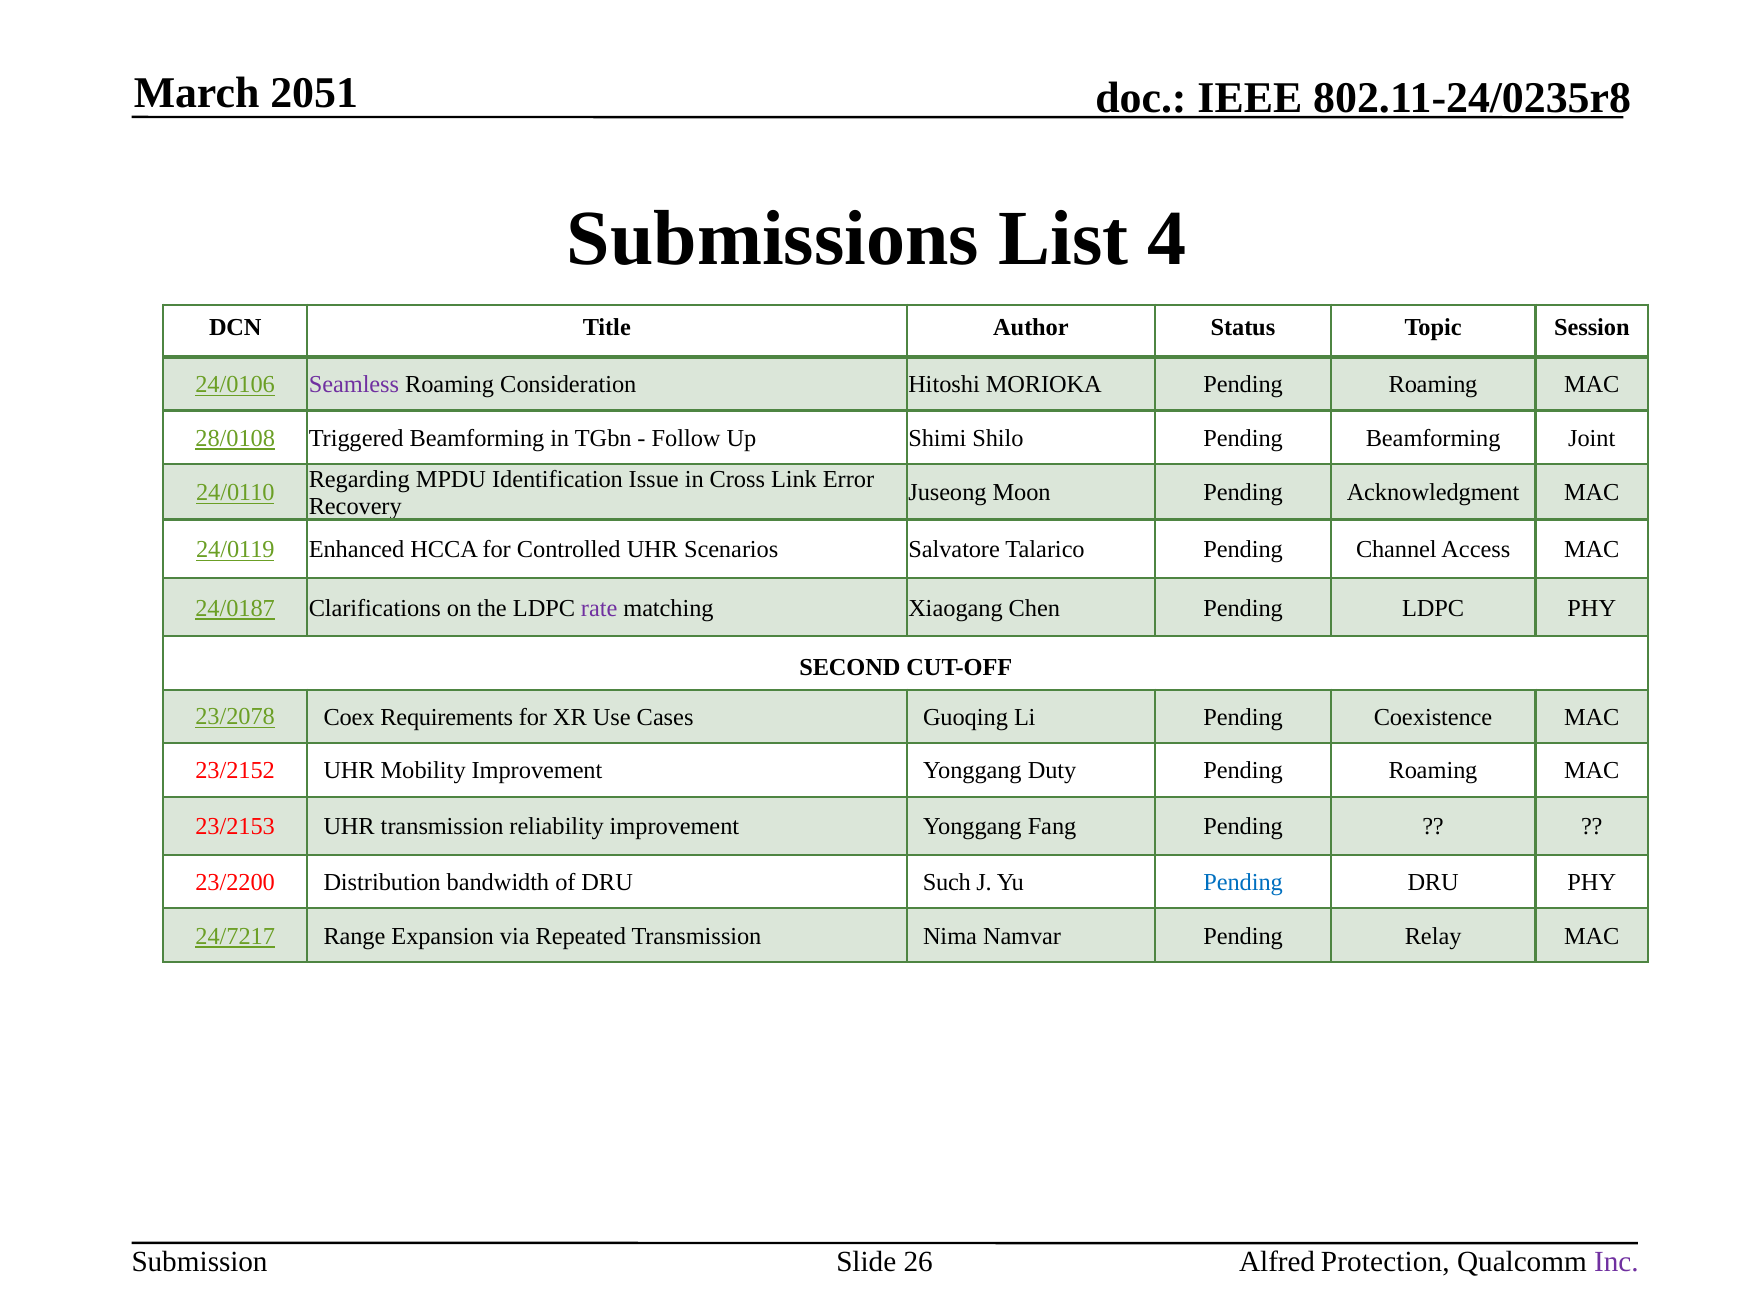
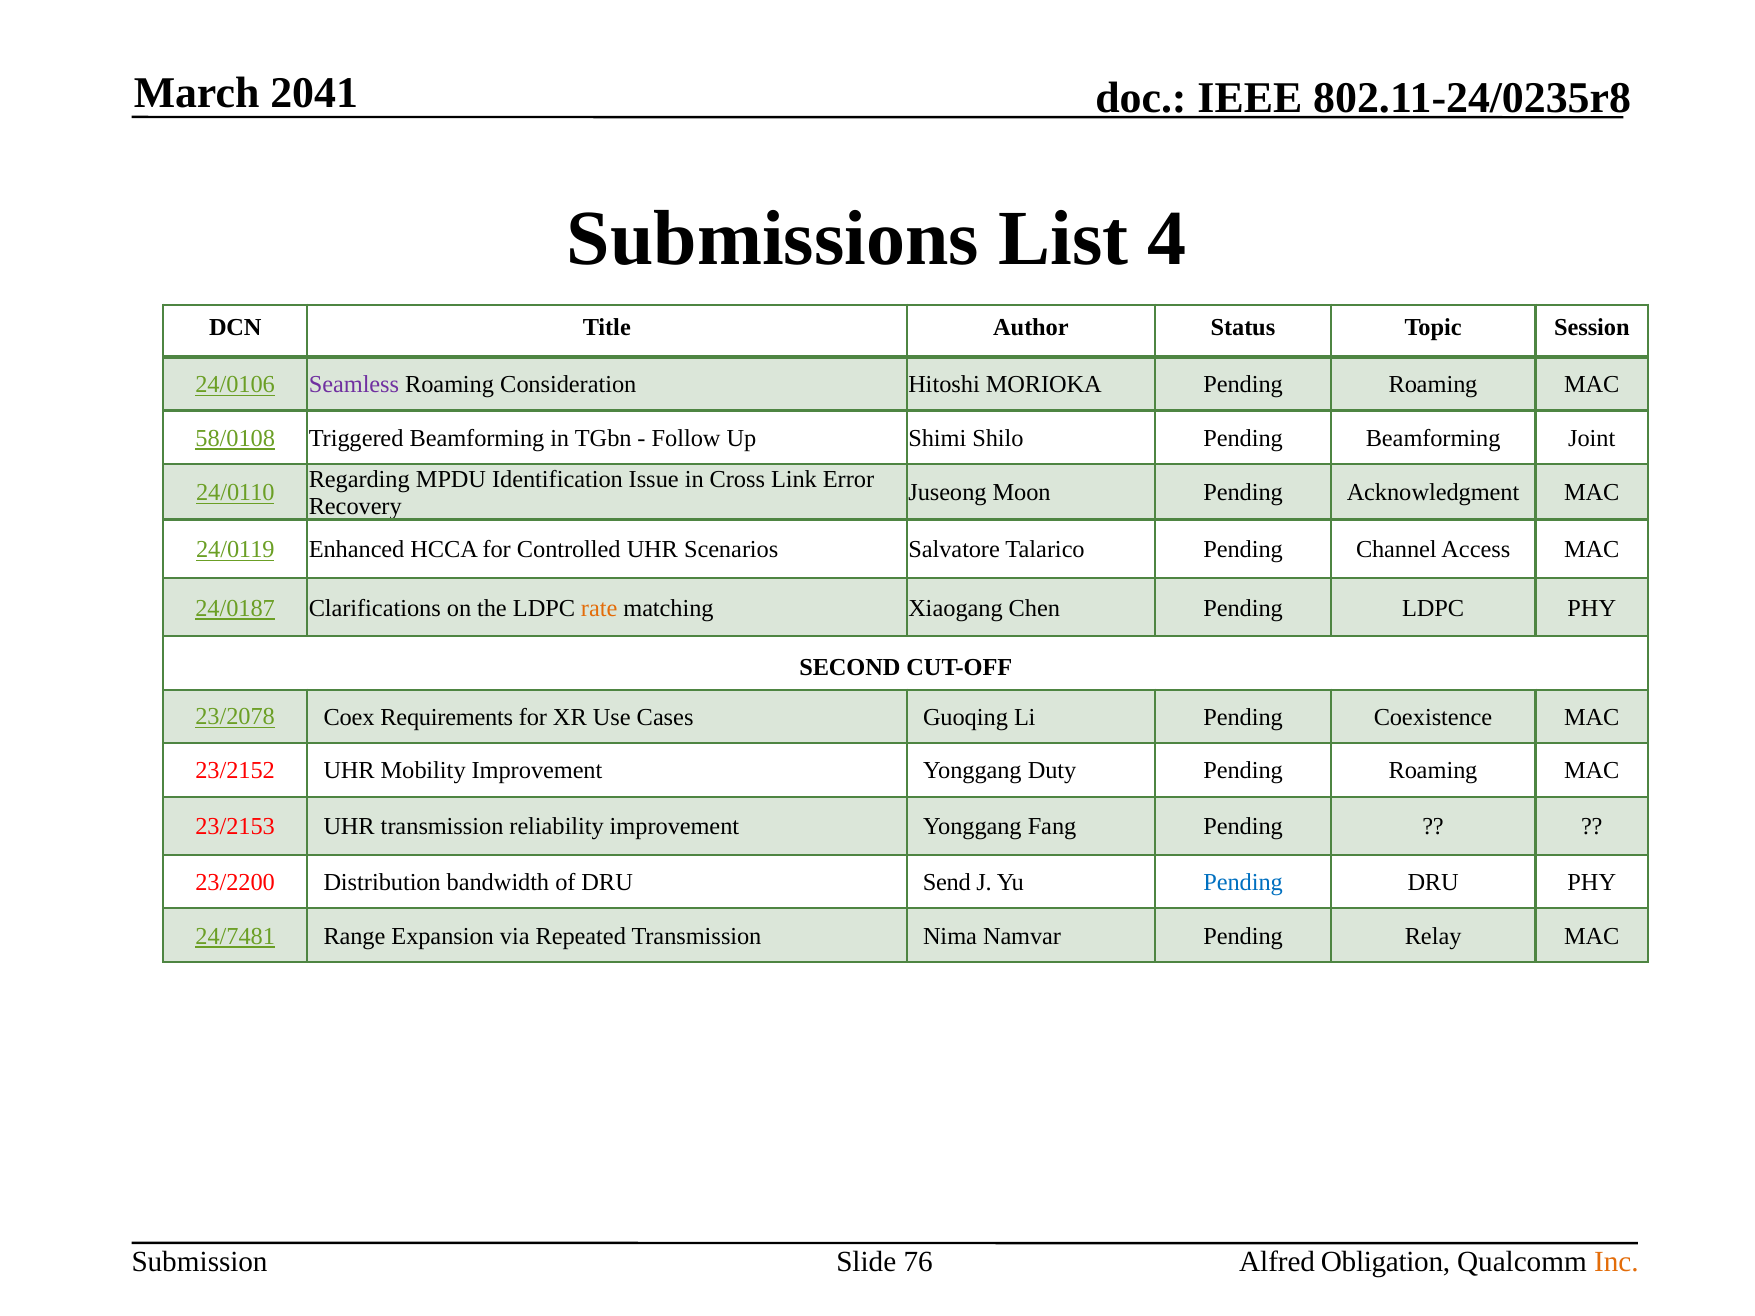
2051: 2051 -> 2041
28/0108: 28/0108 -> 58/0108
rate colour: purple -> orange
Such: Such -> Send
24/7217: 24/7217 -> 24/7481
26: 26 -> 76
Protection: Protection -> Obligation
Inc colour: purple -> orange
